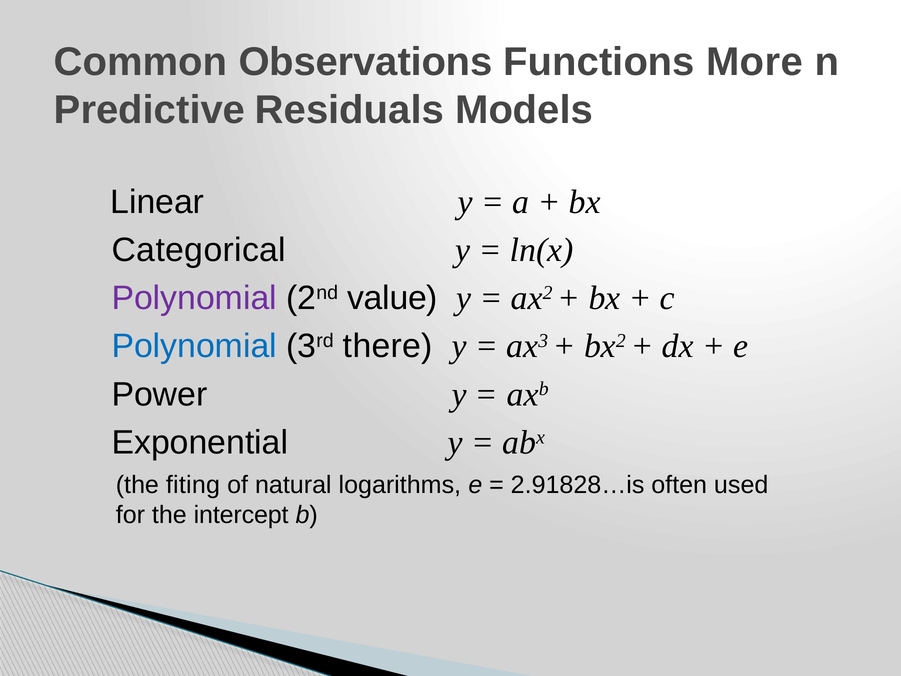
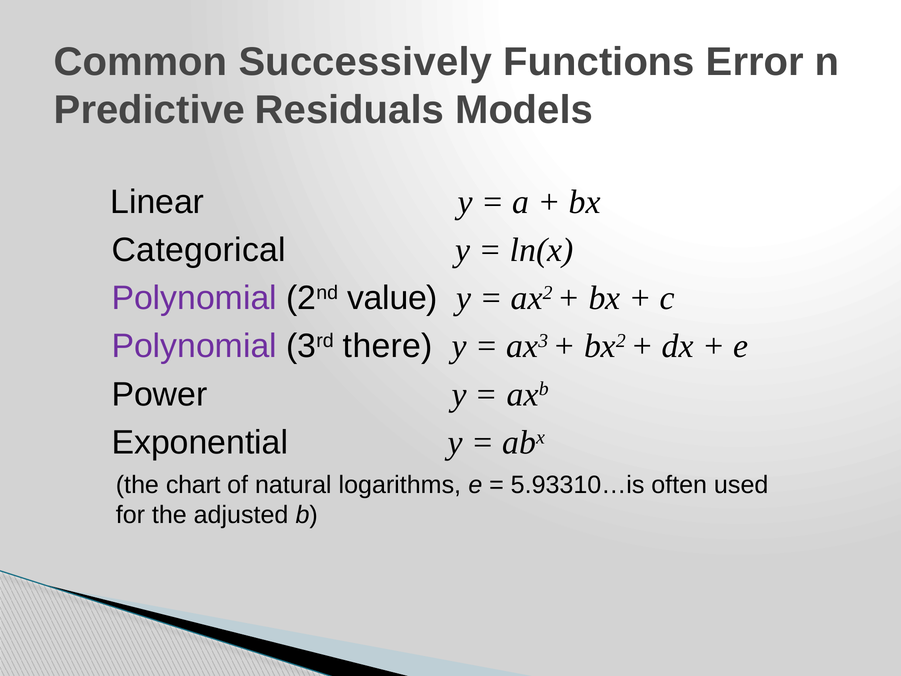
Observations: Observations -> Successively
More: More -> Error
Polynomial at (194, 346) colour: blue -> purple
fiting: fiting -> chart
2.91828…is: 2.91828…is -> 5.93310…is
intercept: intercept -> adjusted
